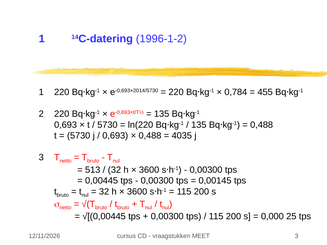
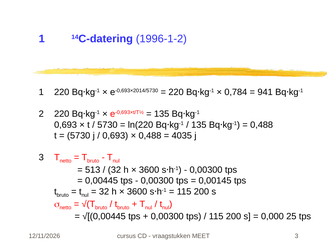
455: 455 -> 941
